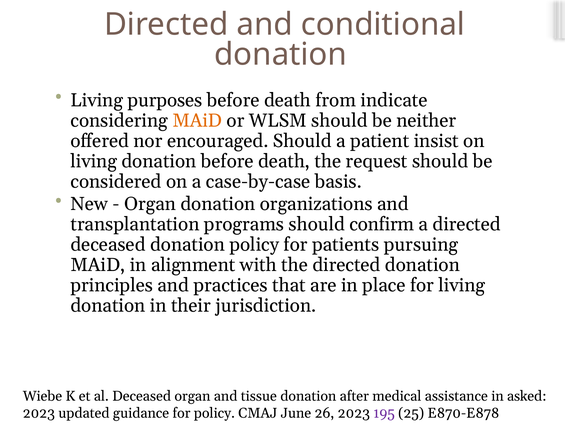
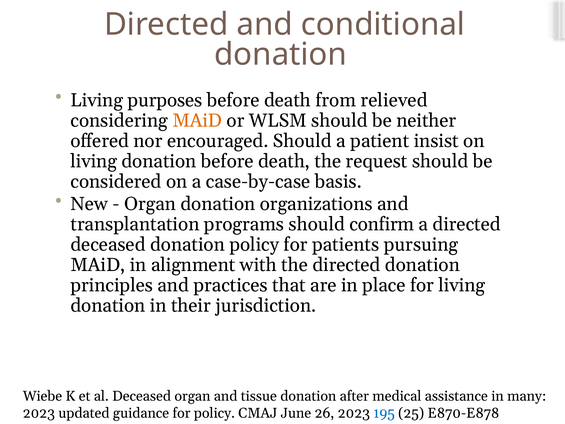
indicate: indicate -> relieved
asked: asked -> many
195 colour: purple -> blue
